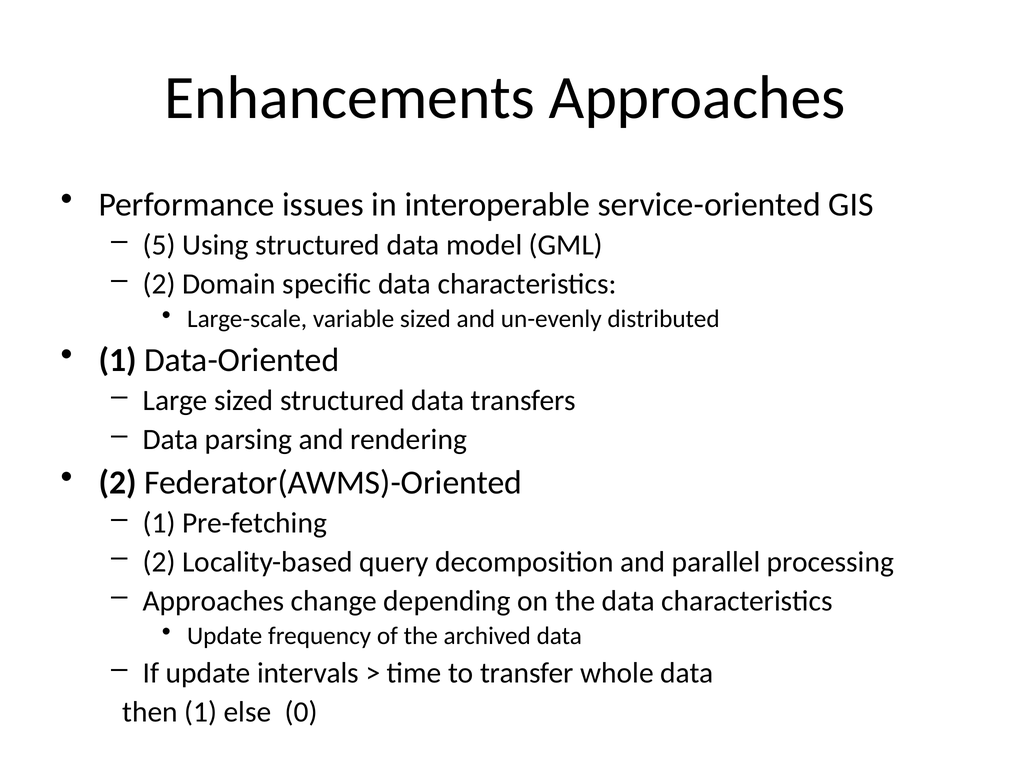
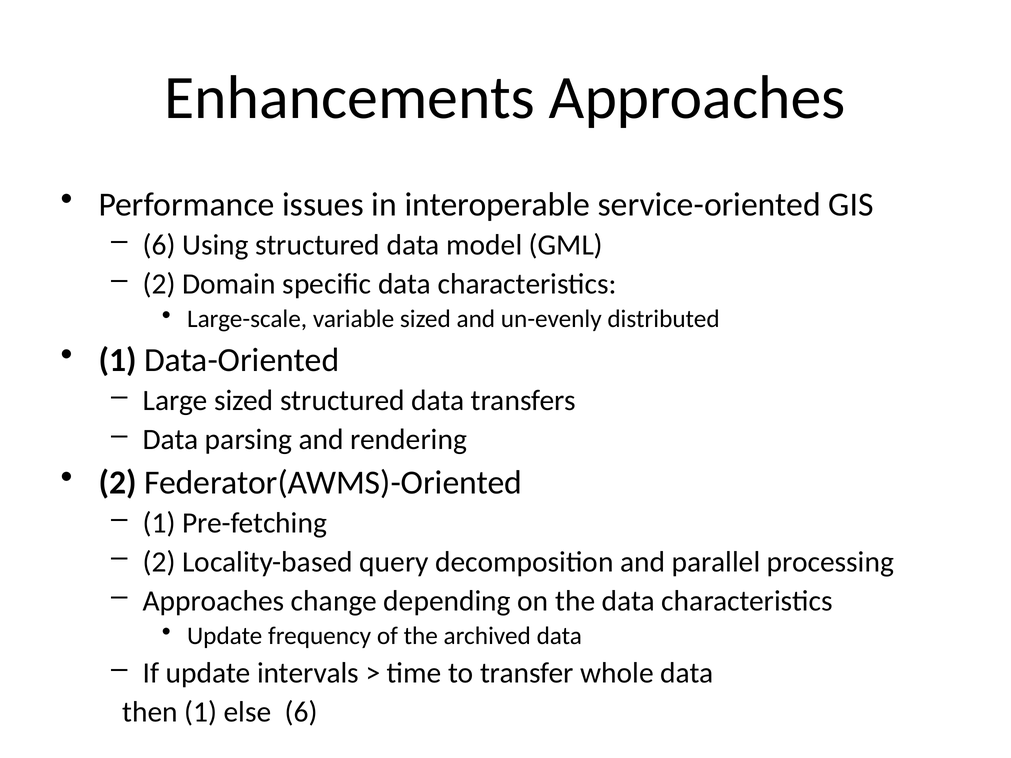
5 at (159, 245): 5 -> 6
else 0: 0 -> 6
